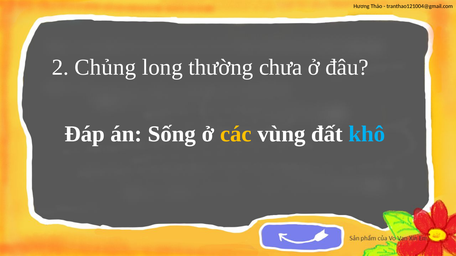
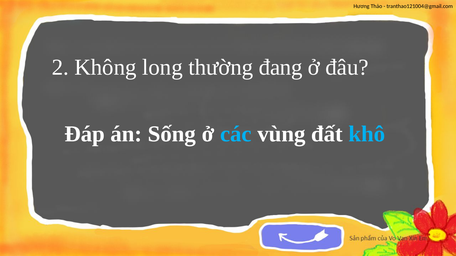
Chủng: Chủng -> Không
chưa: chưa -> đang
các colour: yellow -> light blue
